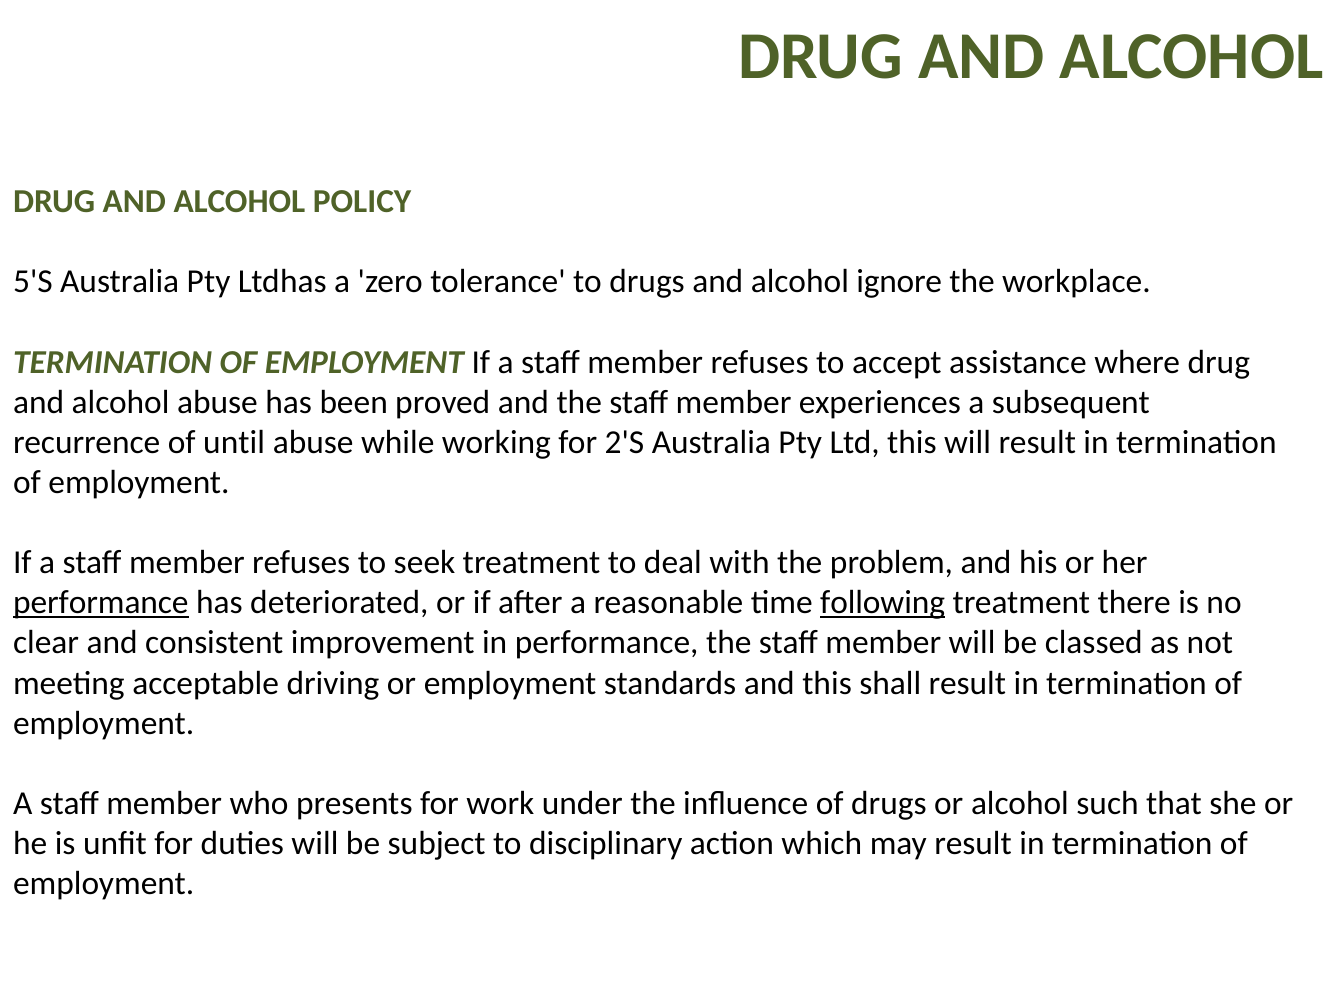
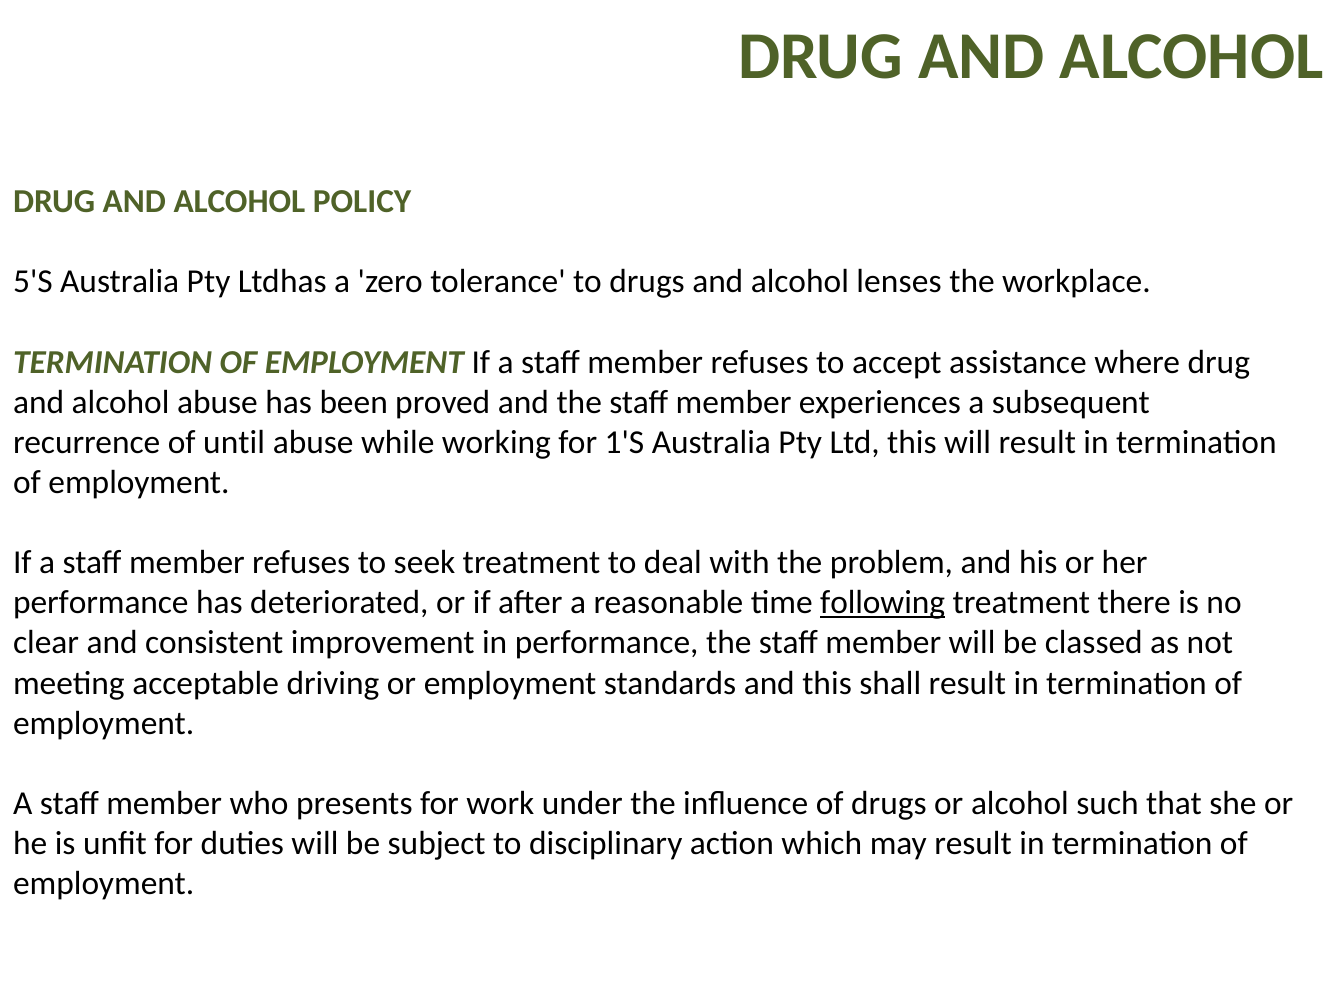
ignore: ignore -> lenses
2'S: 2'S -> 1'S
performance at (101, 603) underline: present -> none
